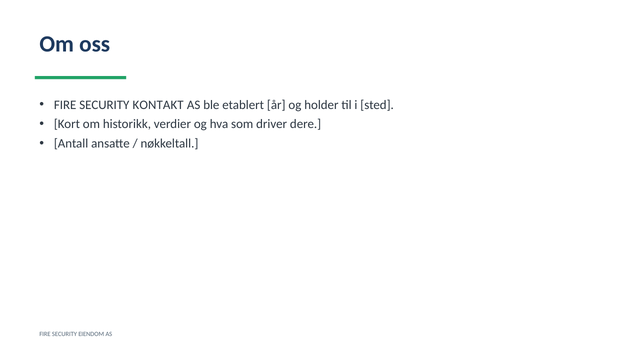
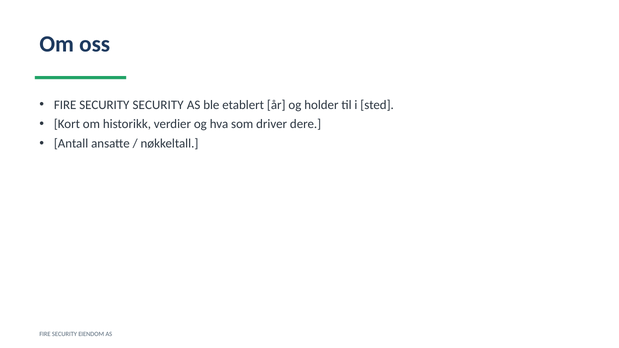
SECURITY KONTAKT: KONTAKT -> SECURITY
